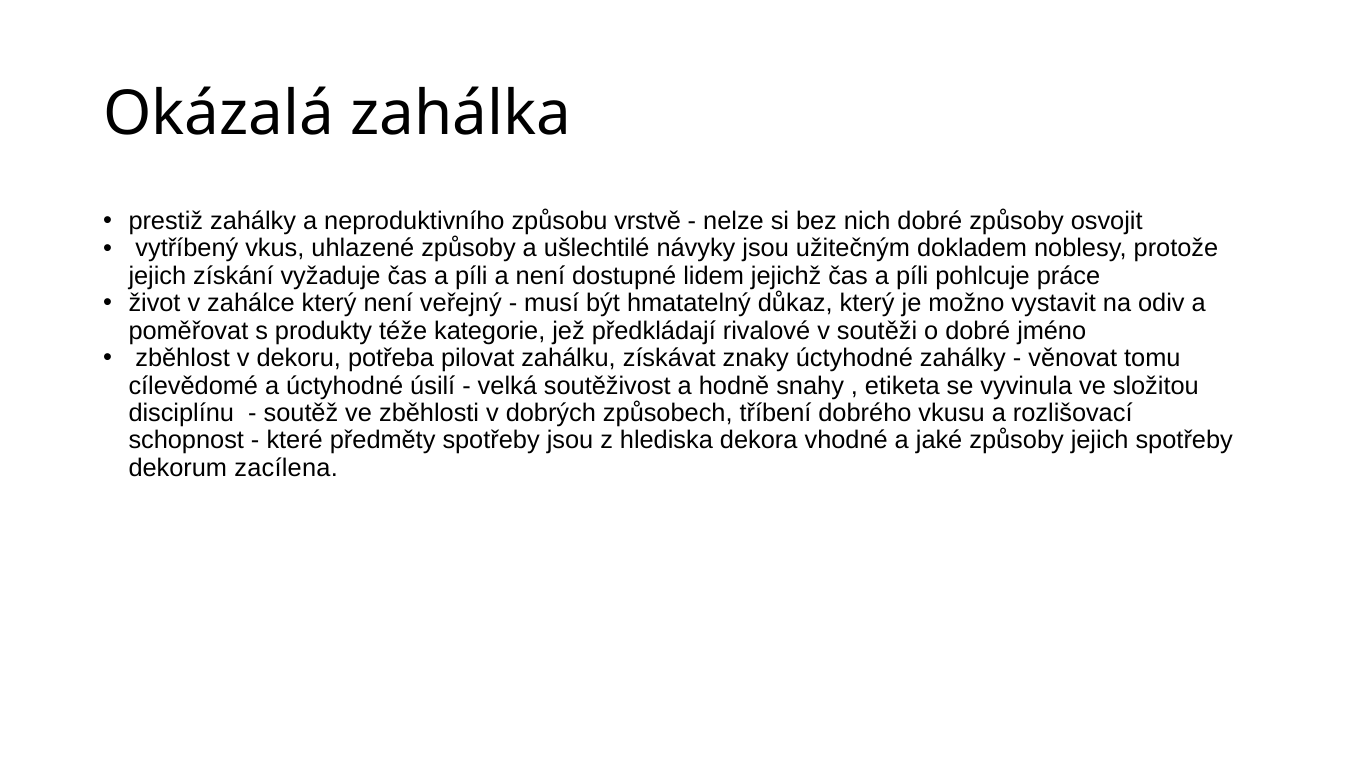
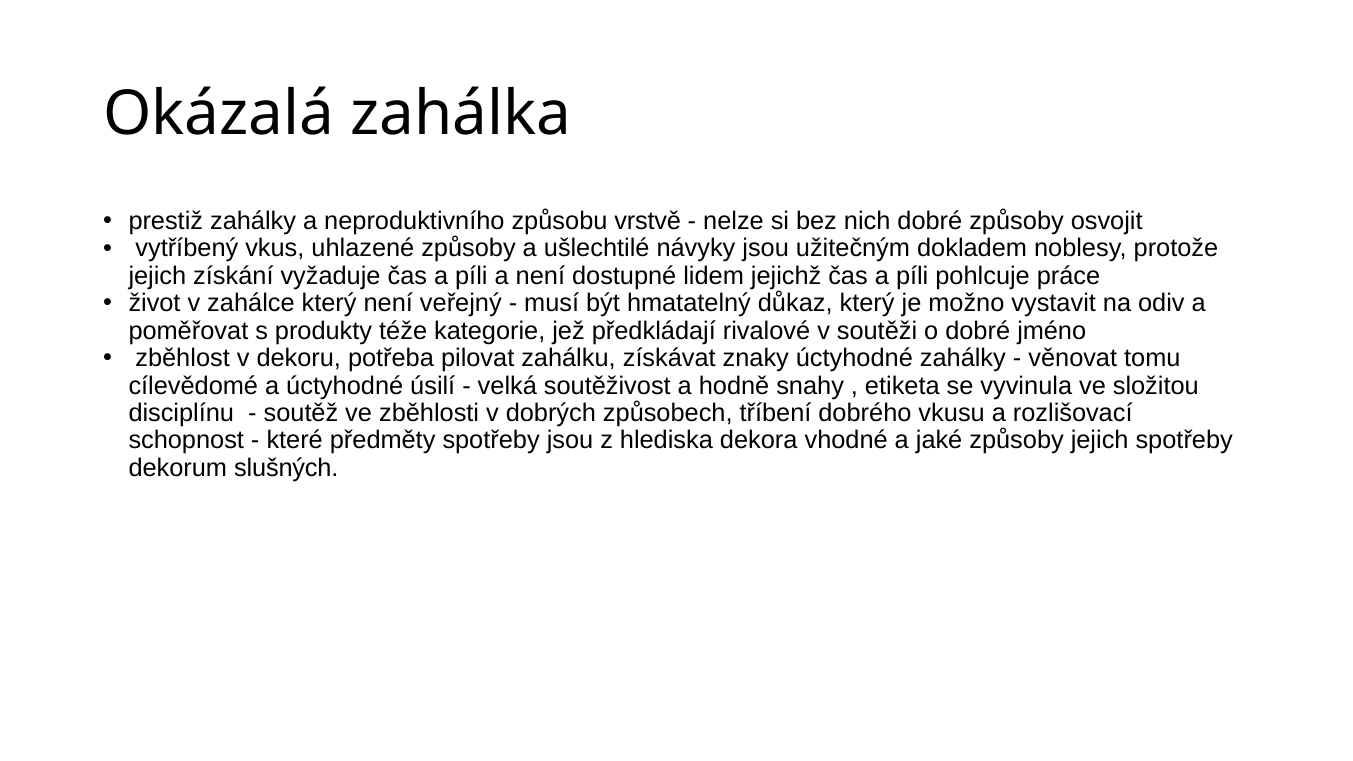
zacílena: zacílena -> slušných
